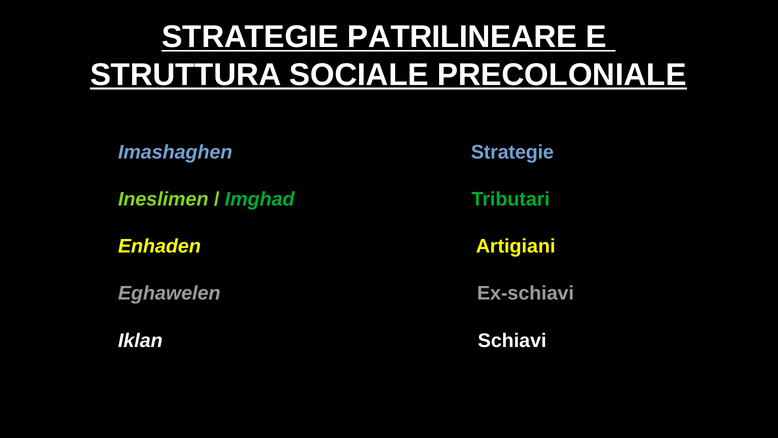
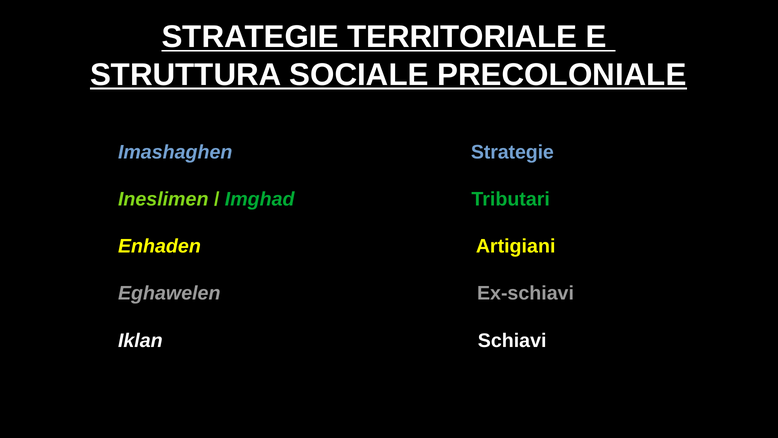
PATRILINEARE: PATRILINEARE -> TERRITORIALE
